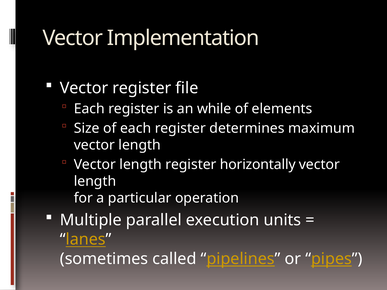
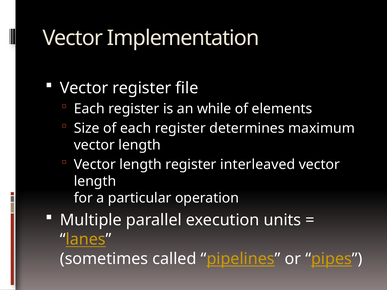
horizontally: horizontally -> interleaved
